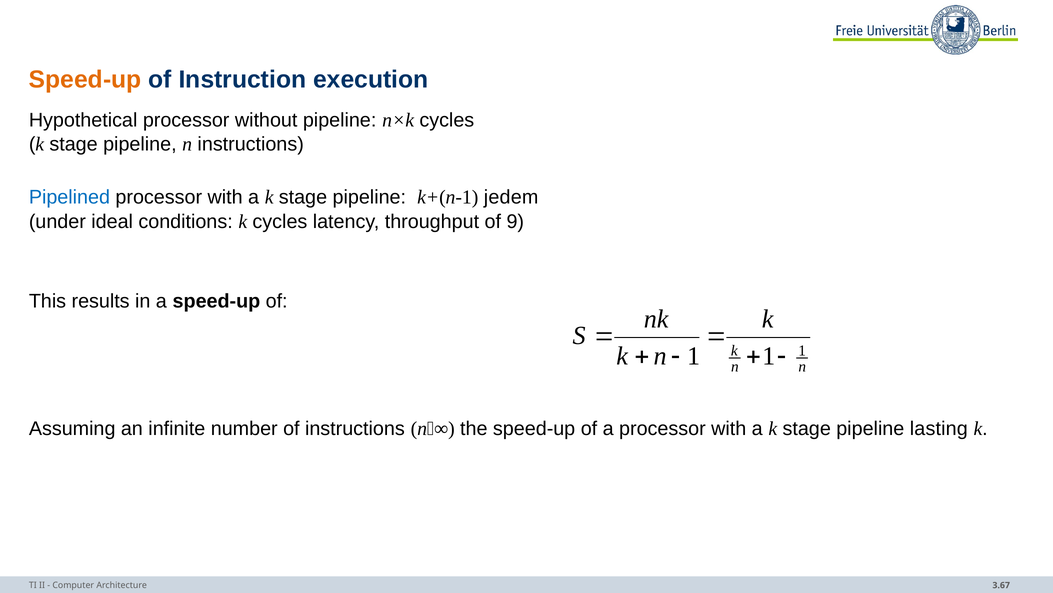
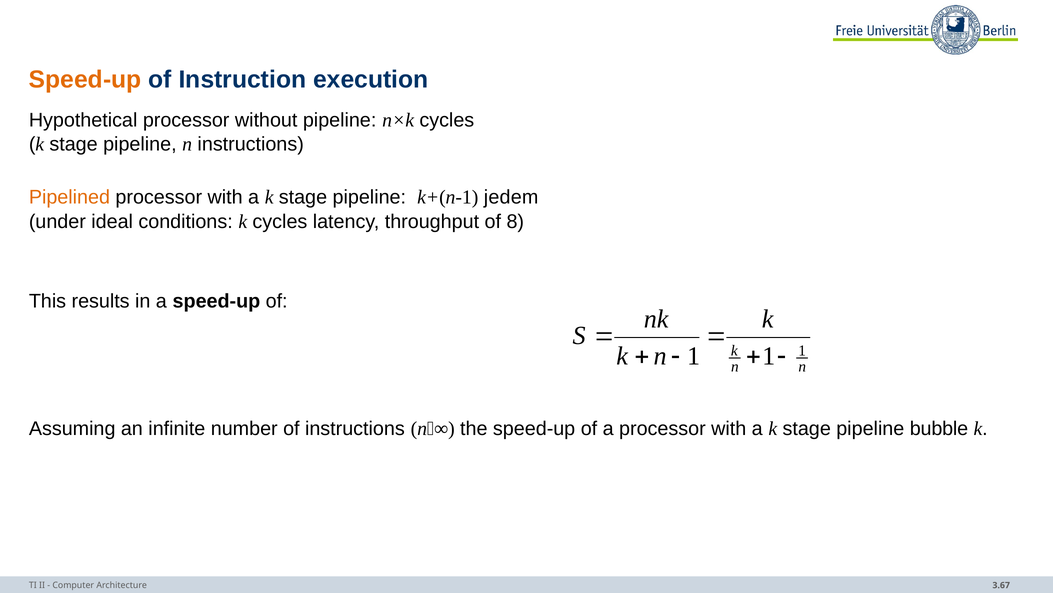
Pipelined colour: blue -> orange
9: 9 -> 8
lasting: lasting -> bubble
